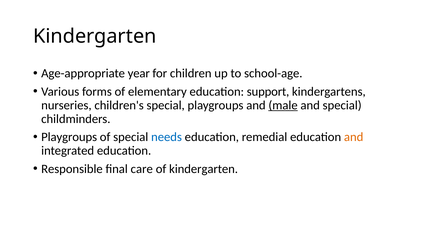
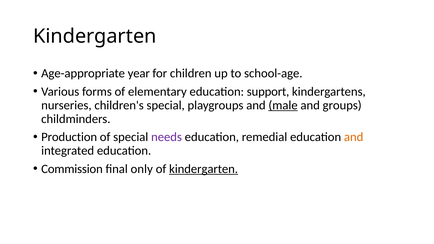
and special: special -> groups
Playgroups at (69, 137): Playgroups -> Production
needs colour: blue -> purple
Responsible: Responsible -> Commission
care: care -> only
kindergarten at (204, 169) underline: none -> present
